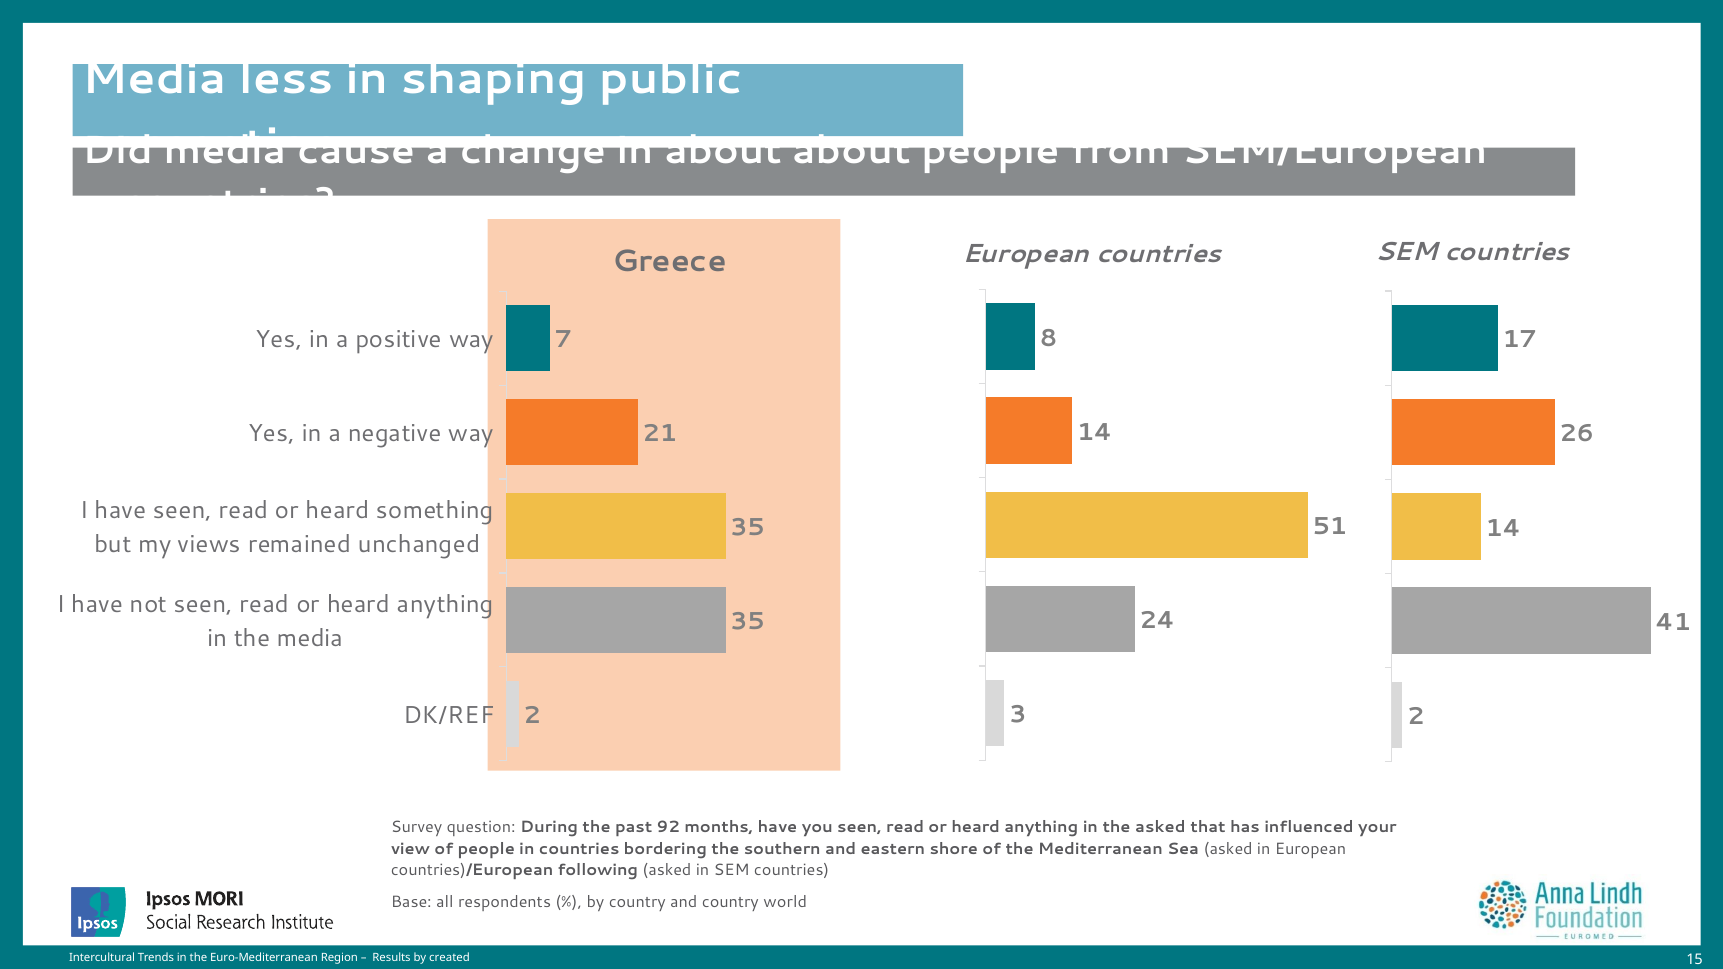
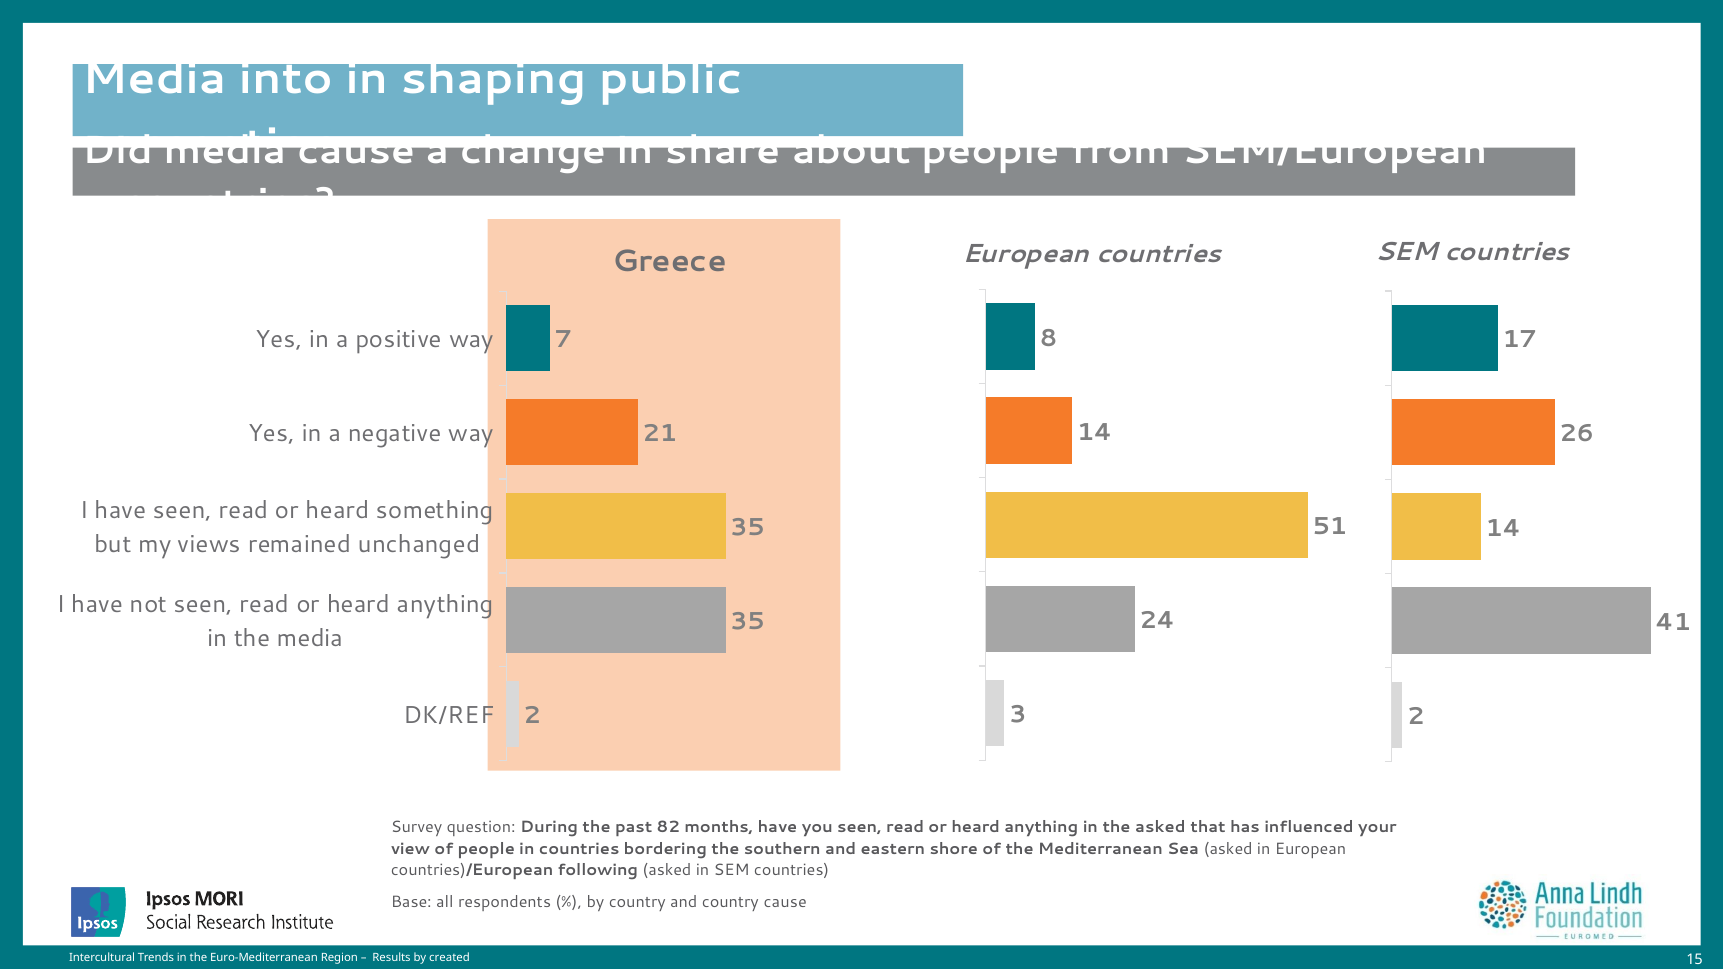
less: less -> into
in about: about -> share
92: 92 -> 82
country world: world -> cause
